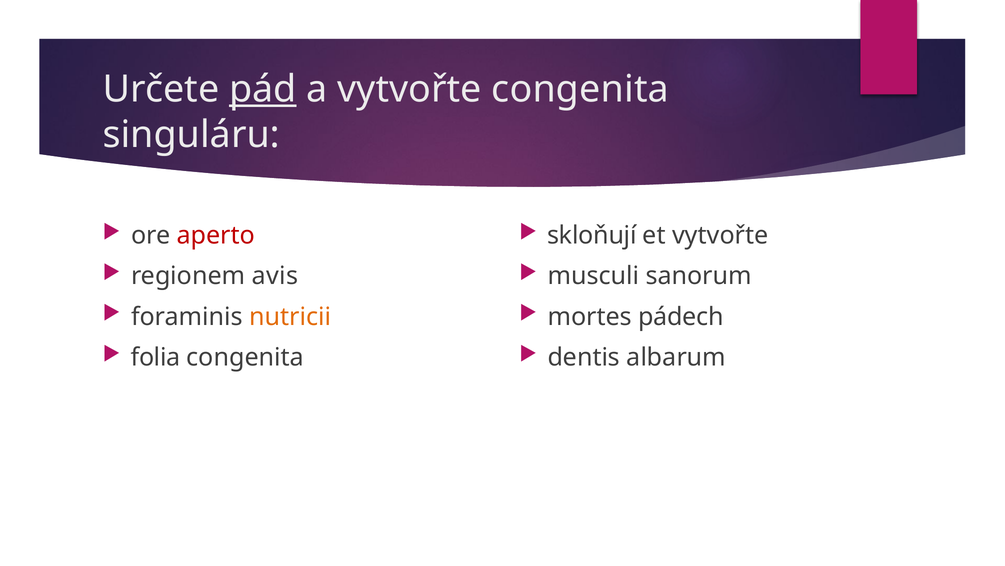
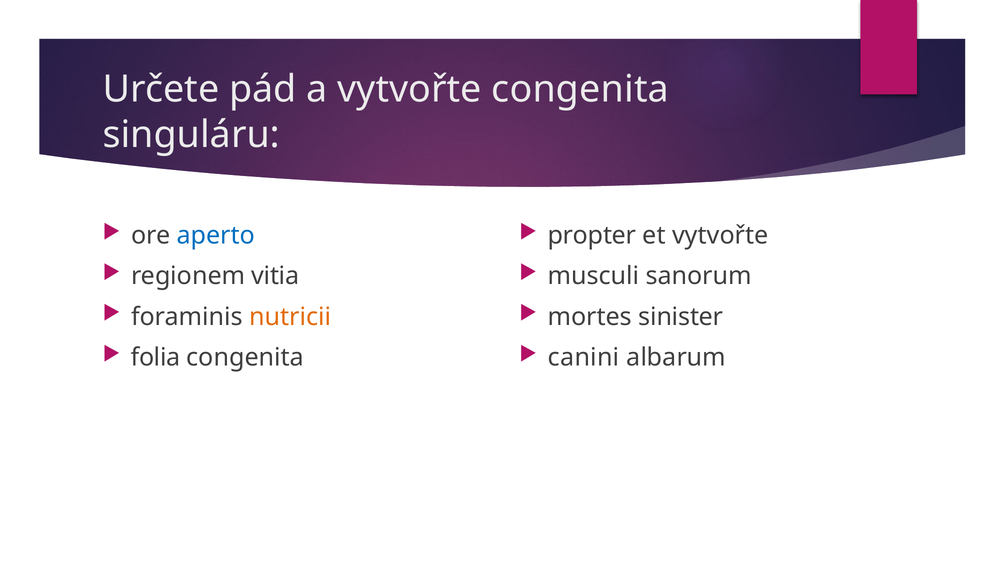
pád underline: present -> none
aperto colour: red -> blue
skloňují: skloňují -> propter
avis: avis -> vitia
pádech: pádech -> sinister
dentis: dentis -> canini
